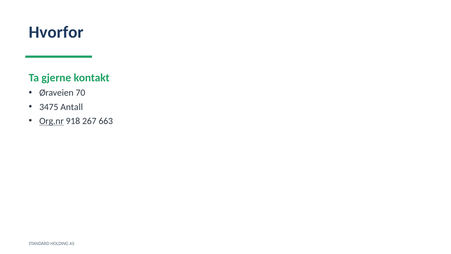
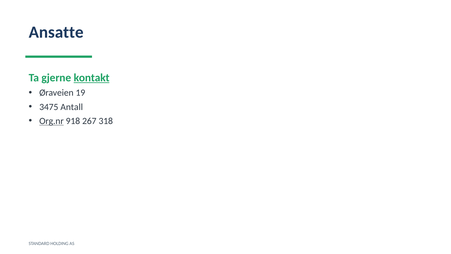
Hvorfor: Hvorfor -> Ansatte
kontakt underline: none -> present
70: 70 -> 19
663: 663 -> 318
